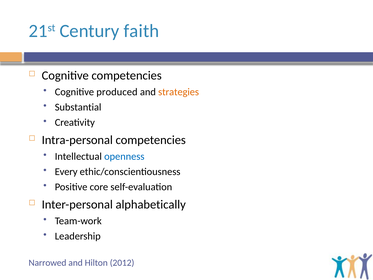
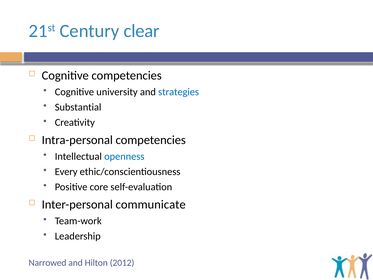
faith: faith -> clear
produced: produced -> university
strategies colour: orange -> blue
alphabetically: alphabetically -> communicate
